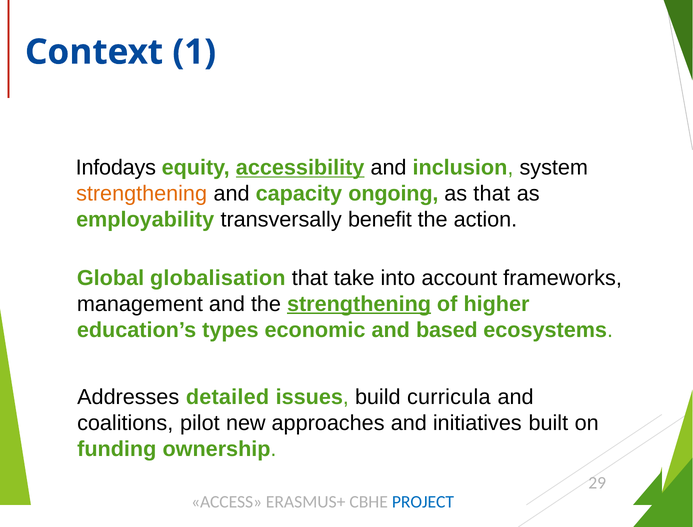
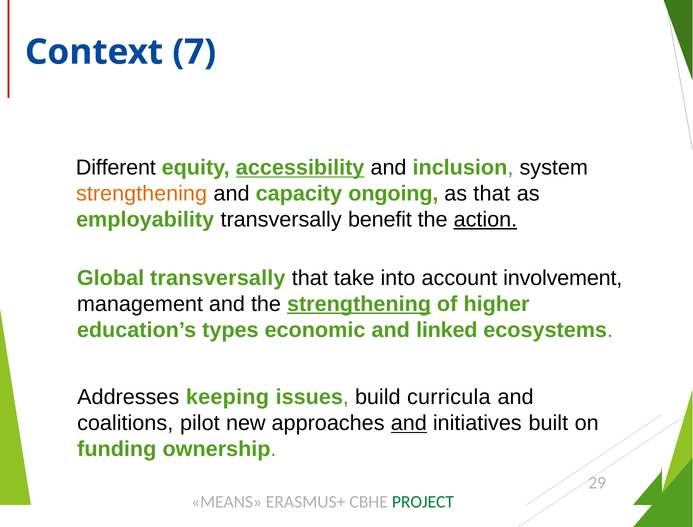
1: 1 -> 7
Infodays: Infodays -> Different
action underline: none -> present
Global globalisation: globalisation -> transversally
frameworks: frameworks -> involvement
based: based -> linked
detailed: detailed -> keeping
and at (409, 423) underline: none -> present
ACCESS: ACCESS -> MEANS
PROJECT colour: blue -> green
